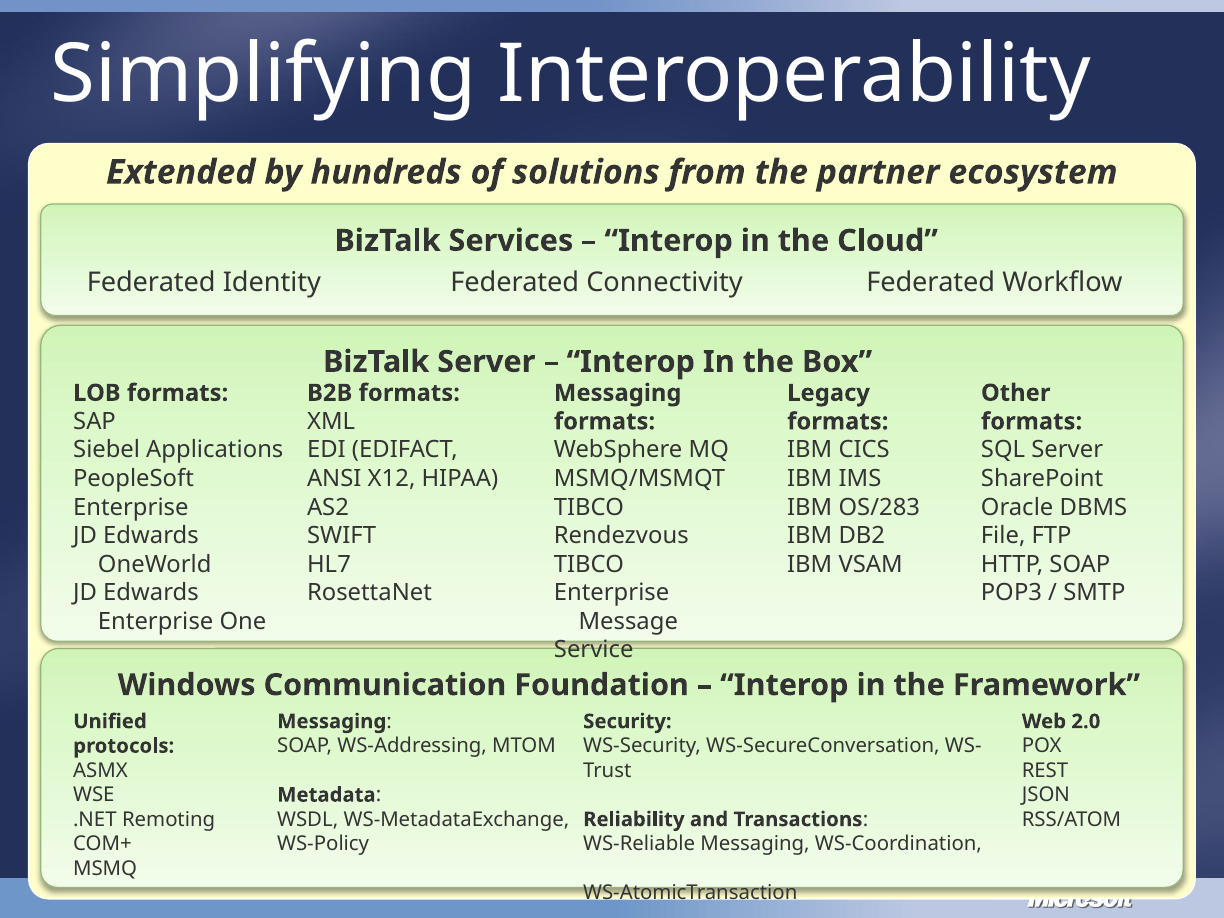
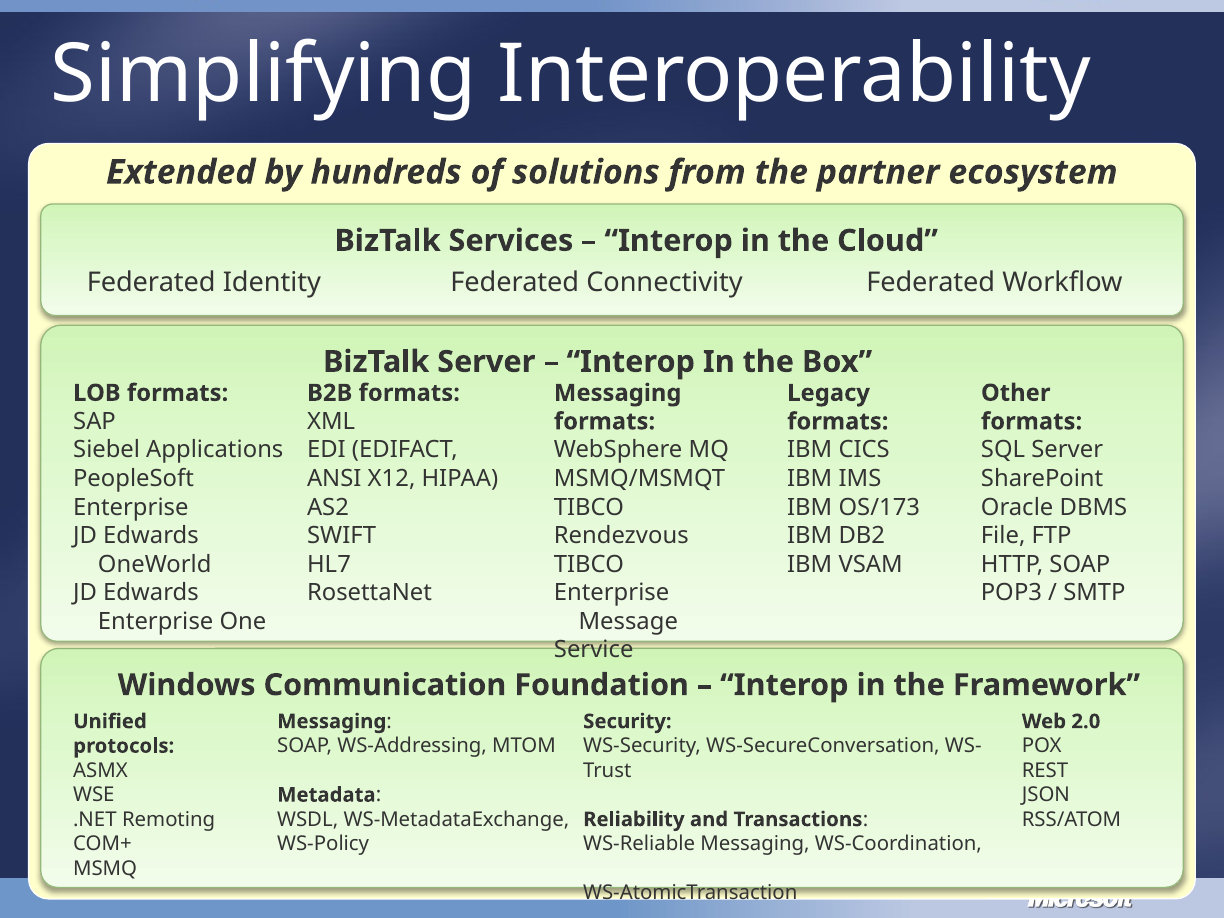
OS/283: OS/283 -> OS/173
